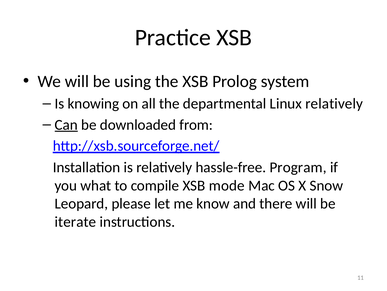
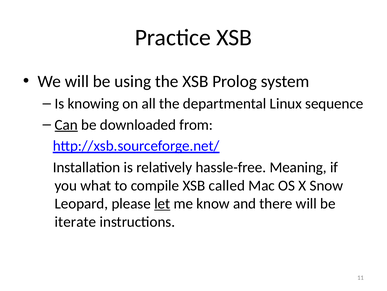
Linux relatively: relatively -> sequence
Program: Program -> Meaning
mode: mode -> called
let underline: none -> present
